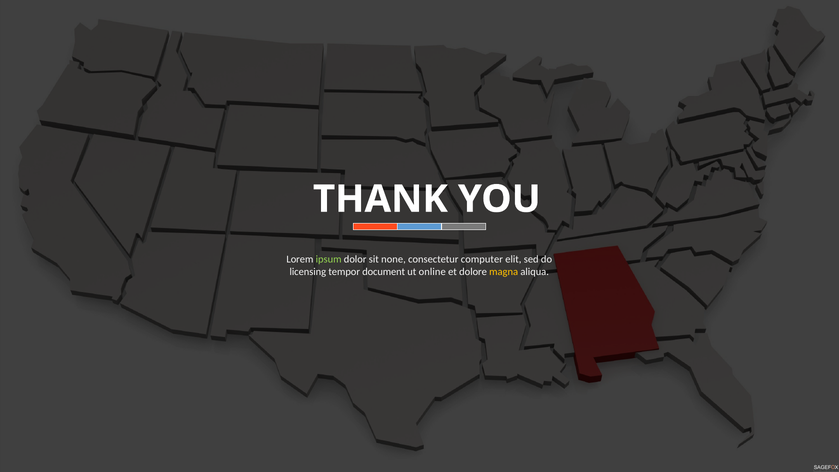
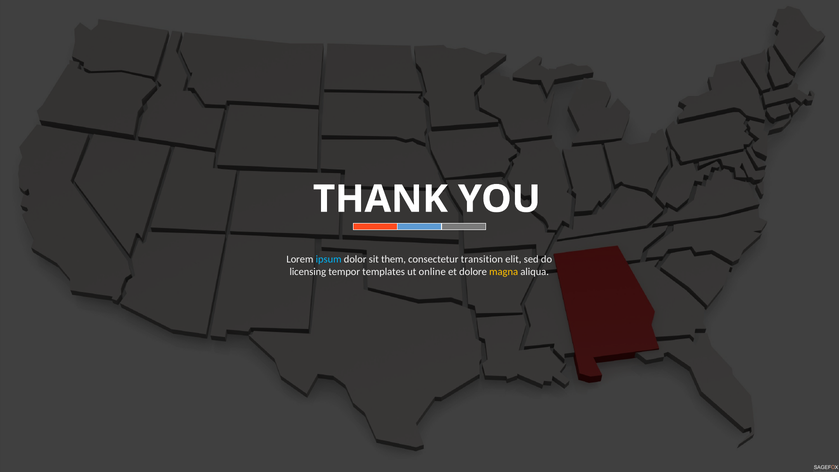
ipsum colour: light green -> light blue
none: none -> them
computer: computer -> transition
document: document -> templates
